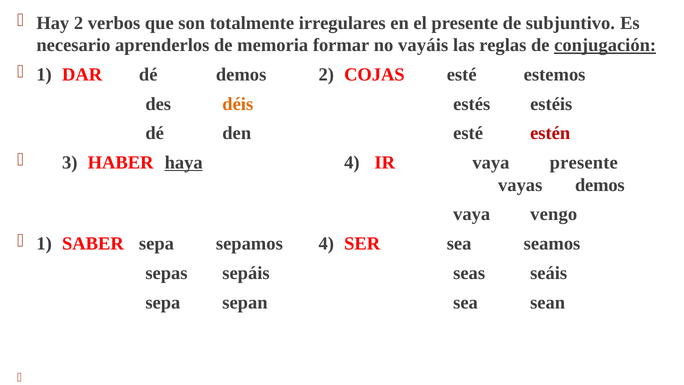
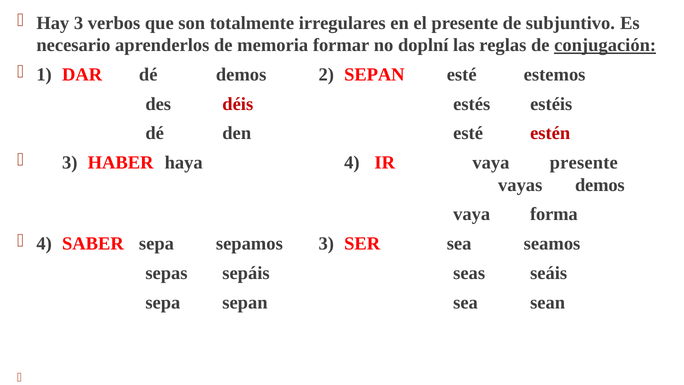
Hay 2: 2 -> 3
vayáis: vayáis -> doplní
2 COJAS: COJAS -> SEPAN
déis colour: orange -> red
haya underline: present -> none
vengo: vengo -> forma
1 at (44, 243): 1 -> 4
sepamos 4: 4 -> 3
